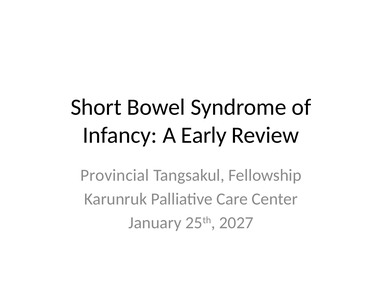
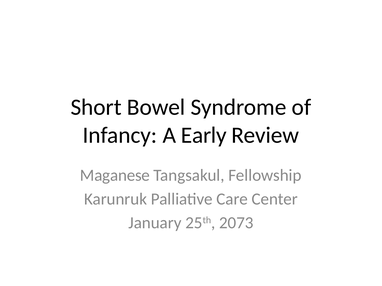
Provincial: Provincial -> Maganese
2027: 2027 -> 2073
